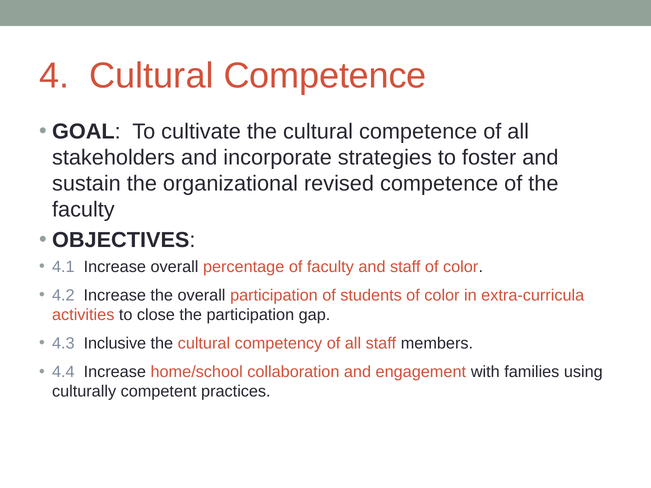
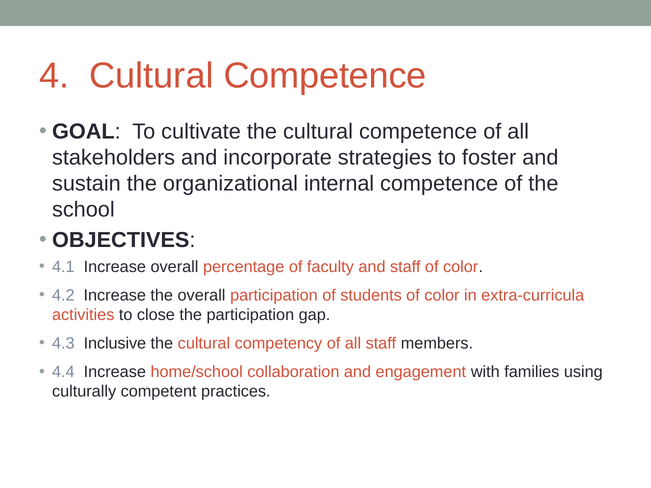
revised: revised -> internal
faculty at (83, 210): faculty -> school
